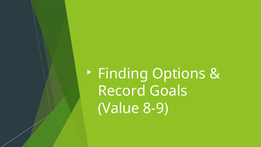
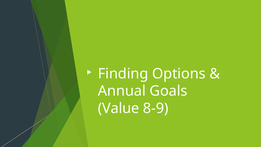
Record: Record -> Annual
